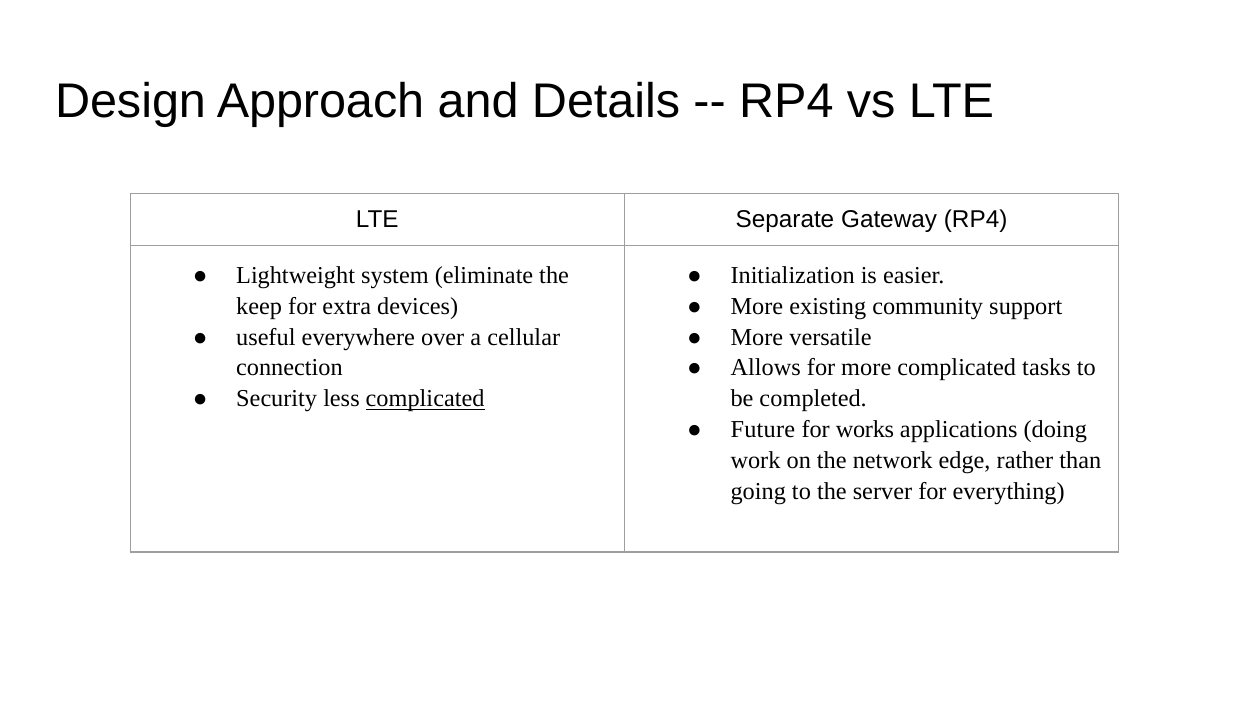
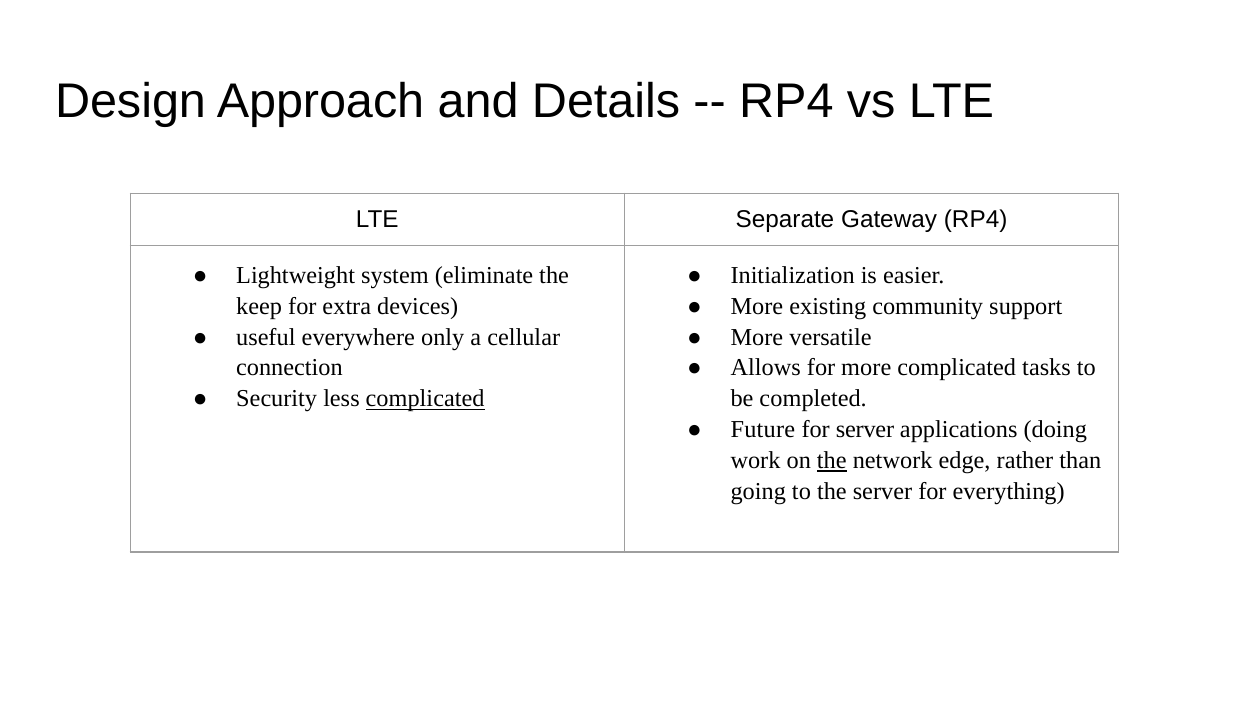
over: over -> only
for works: works -> server
the at (832, 460) underline: none -> present
